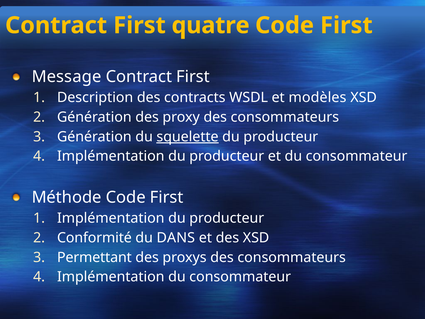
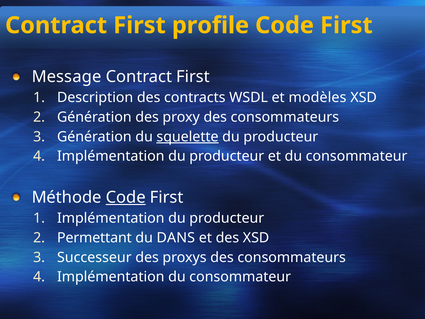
quatre: quatre -> profile
Code at (126, 197) underline: none -> present
Conformité: Conformité -> Permettant
Permettant: Permettant -> Successeur
